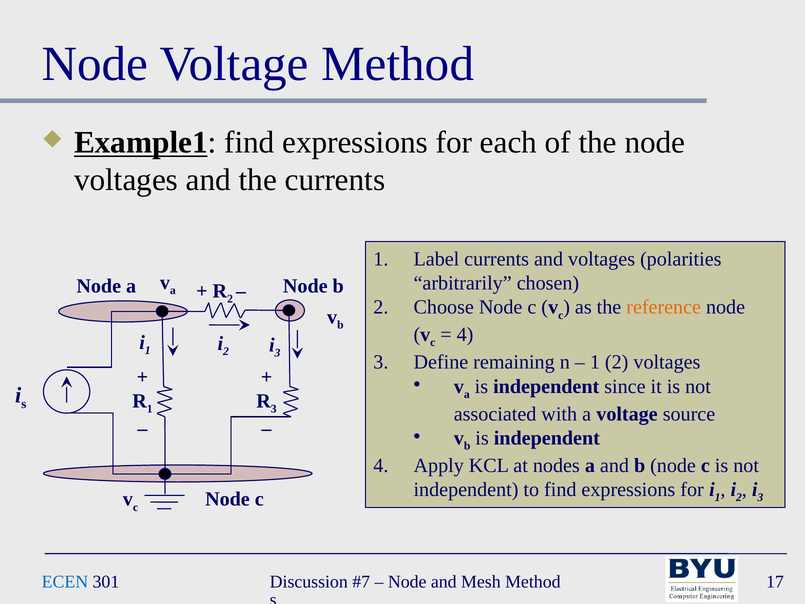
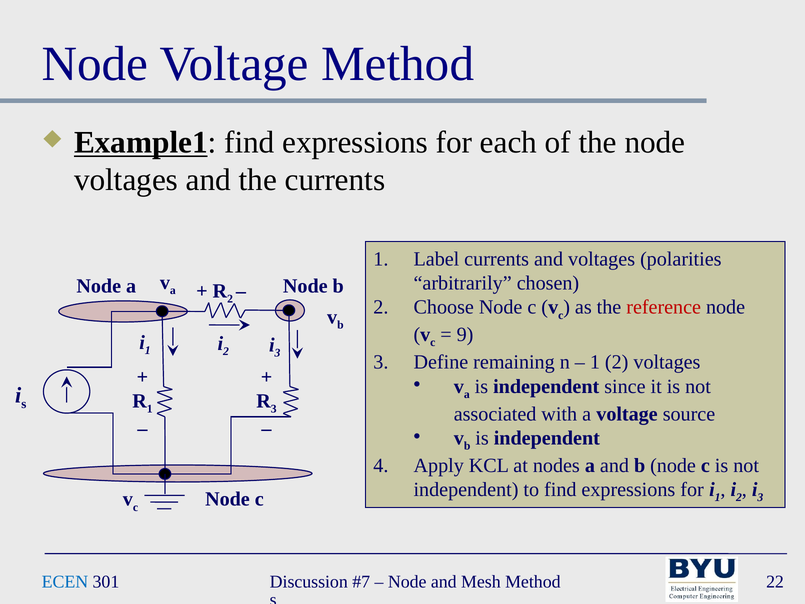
reference colour: orange -> red
4 at (465, 335): 4 -> 9
17: 17 -> 22
